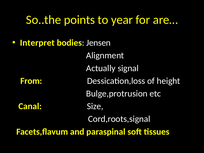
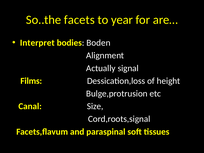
points: points -> facets
Jensen: Jensen -> Boden
From: From -> Films
